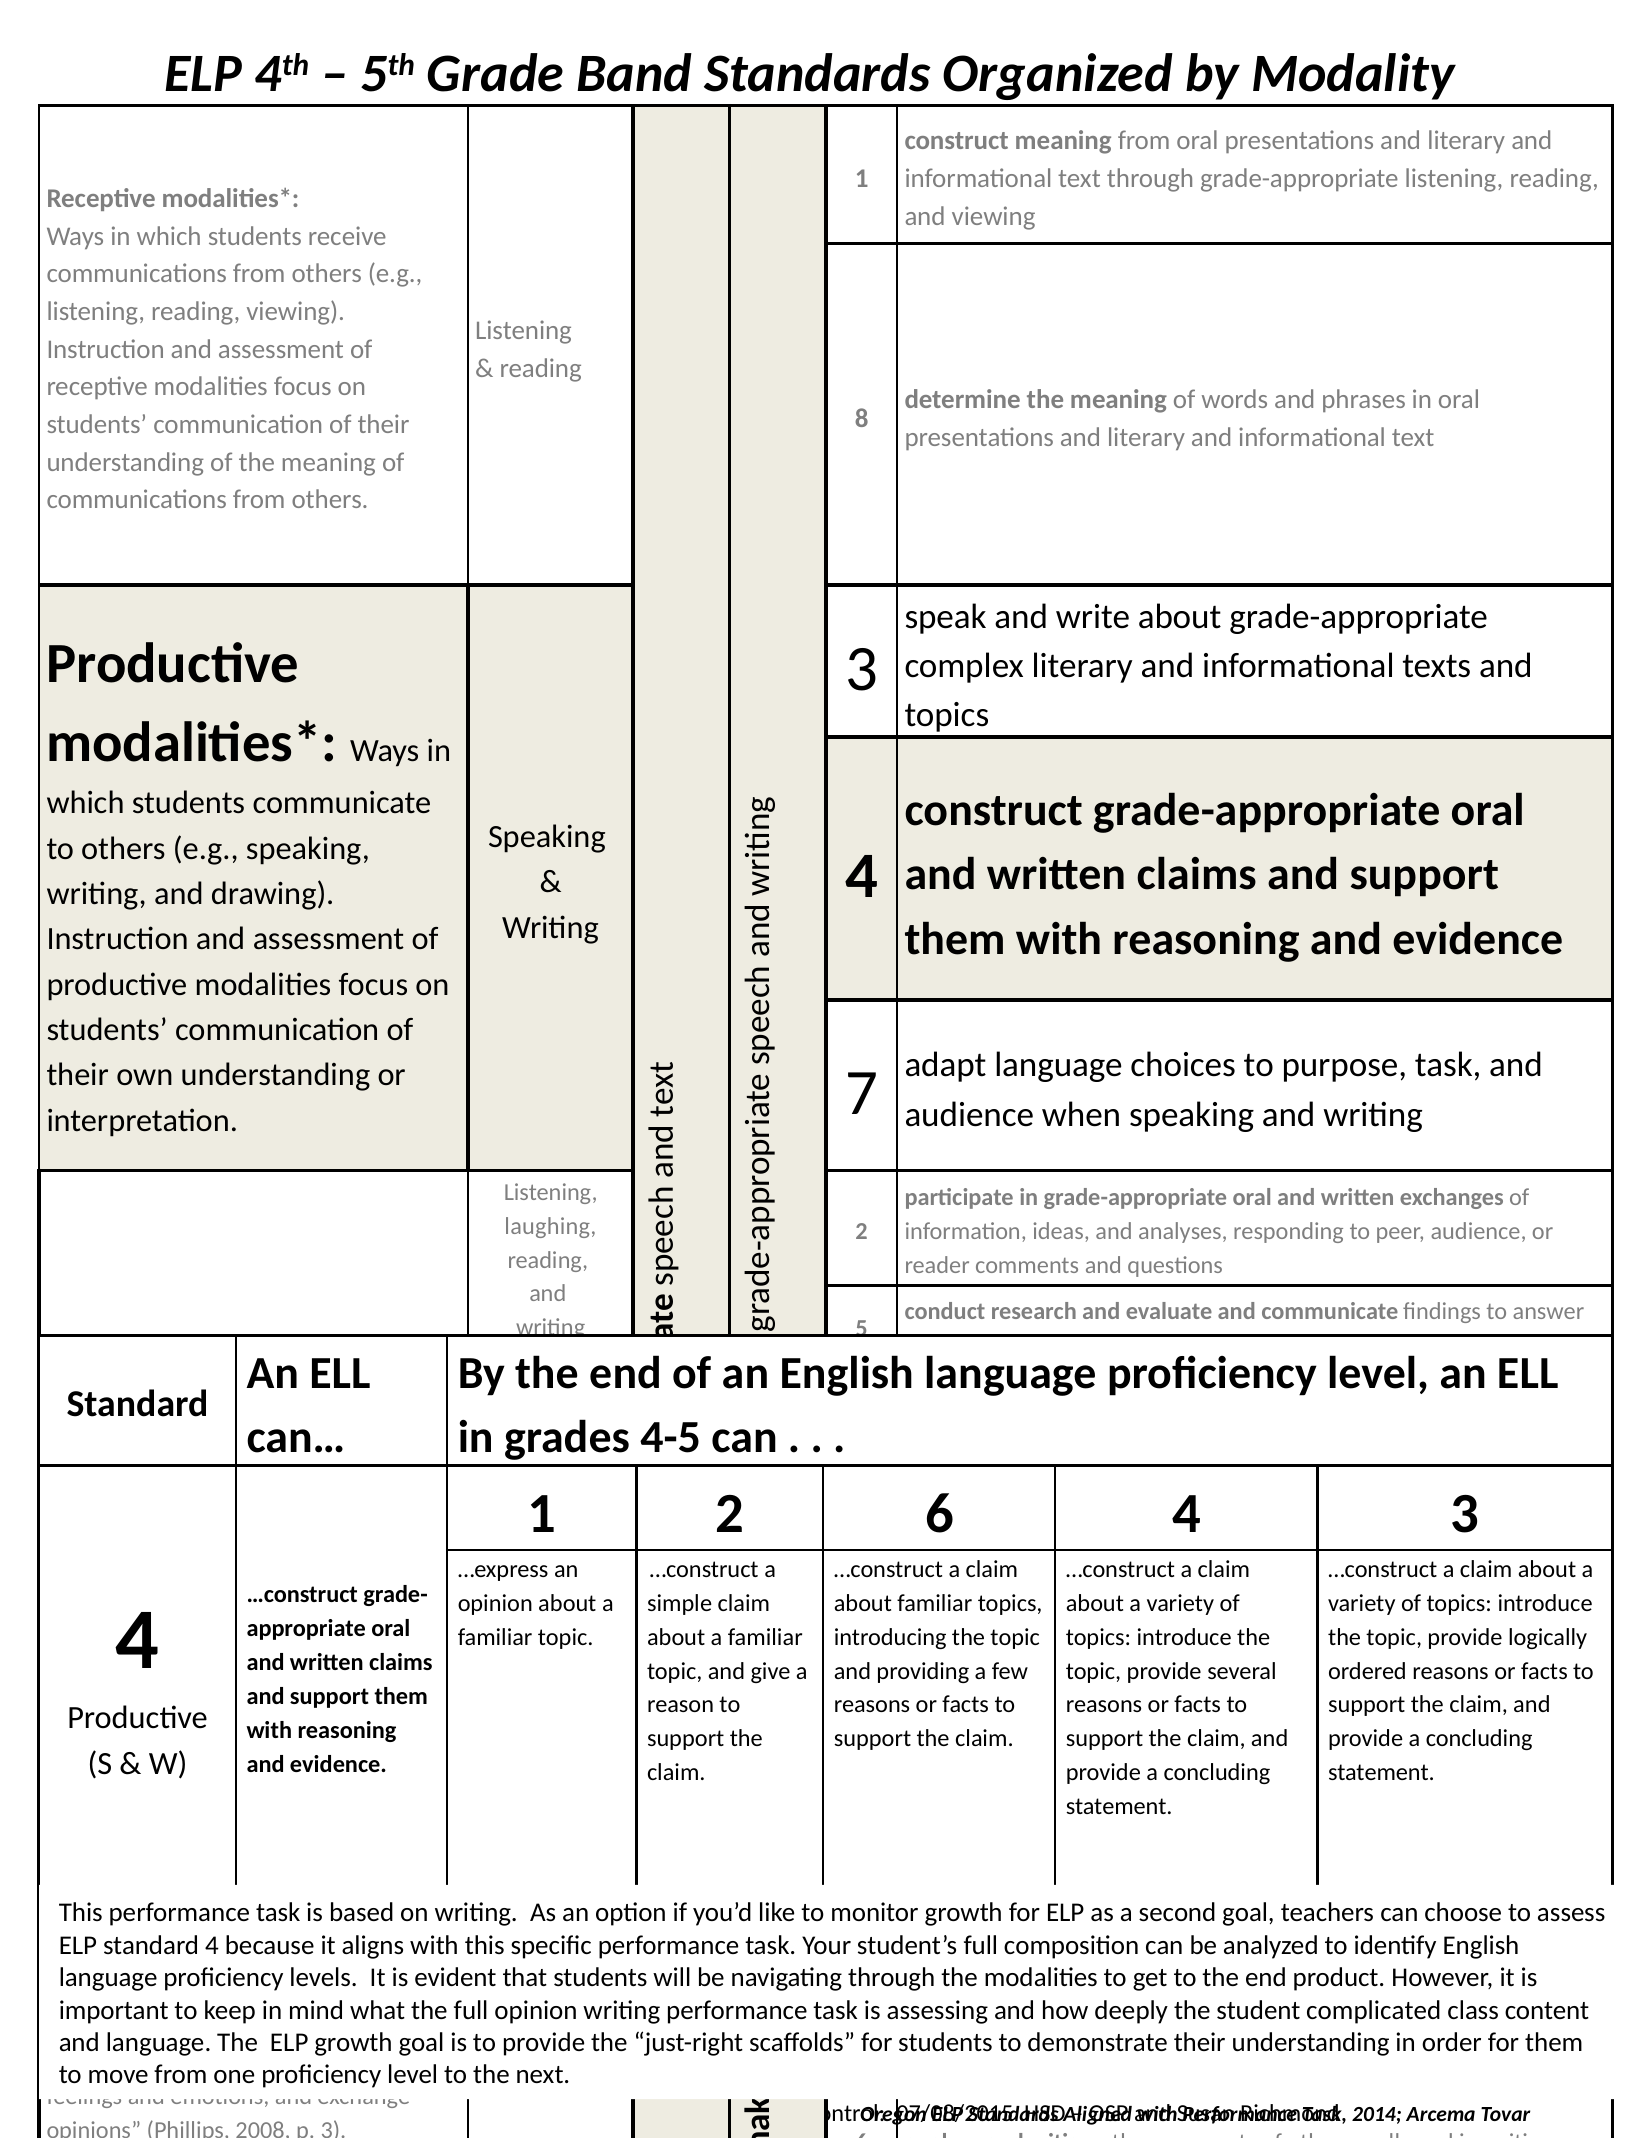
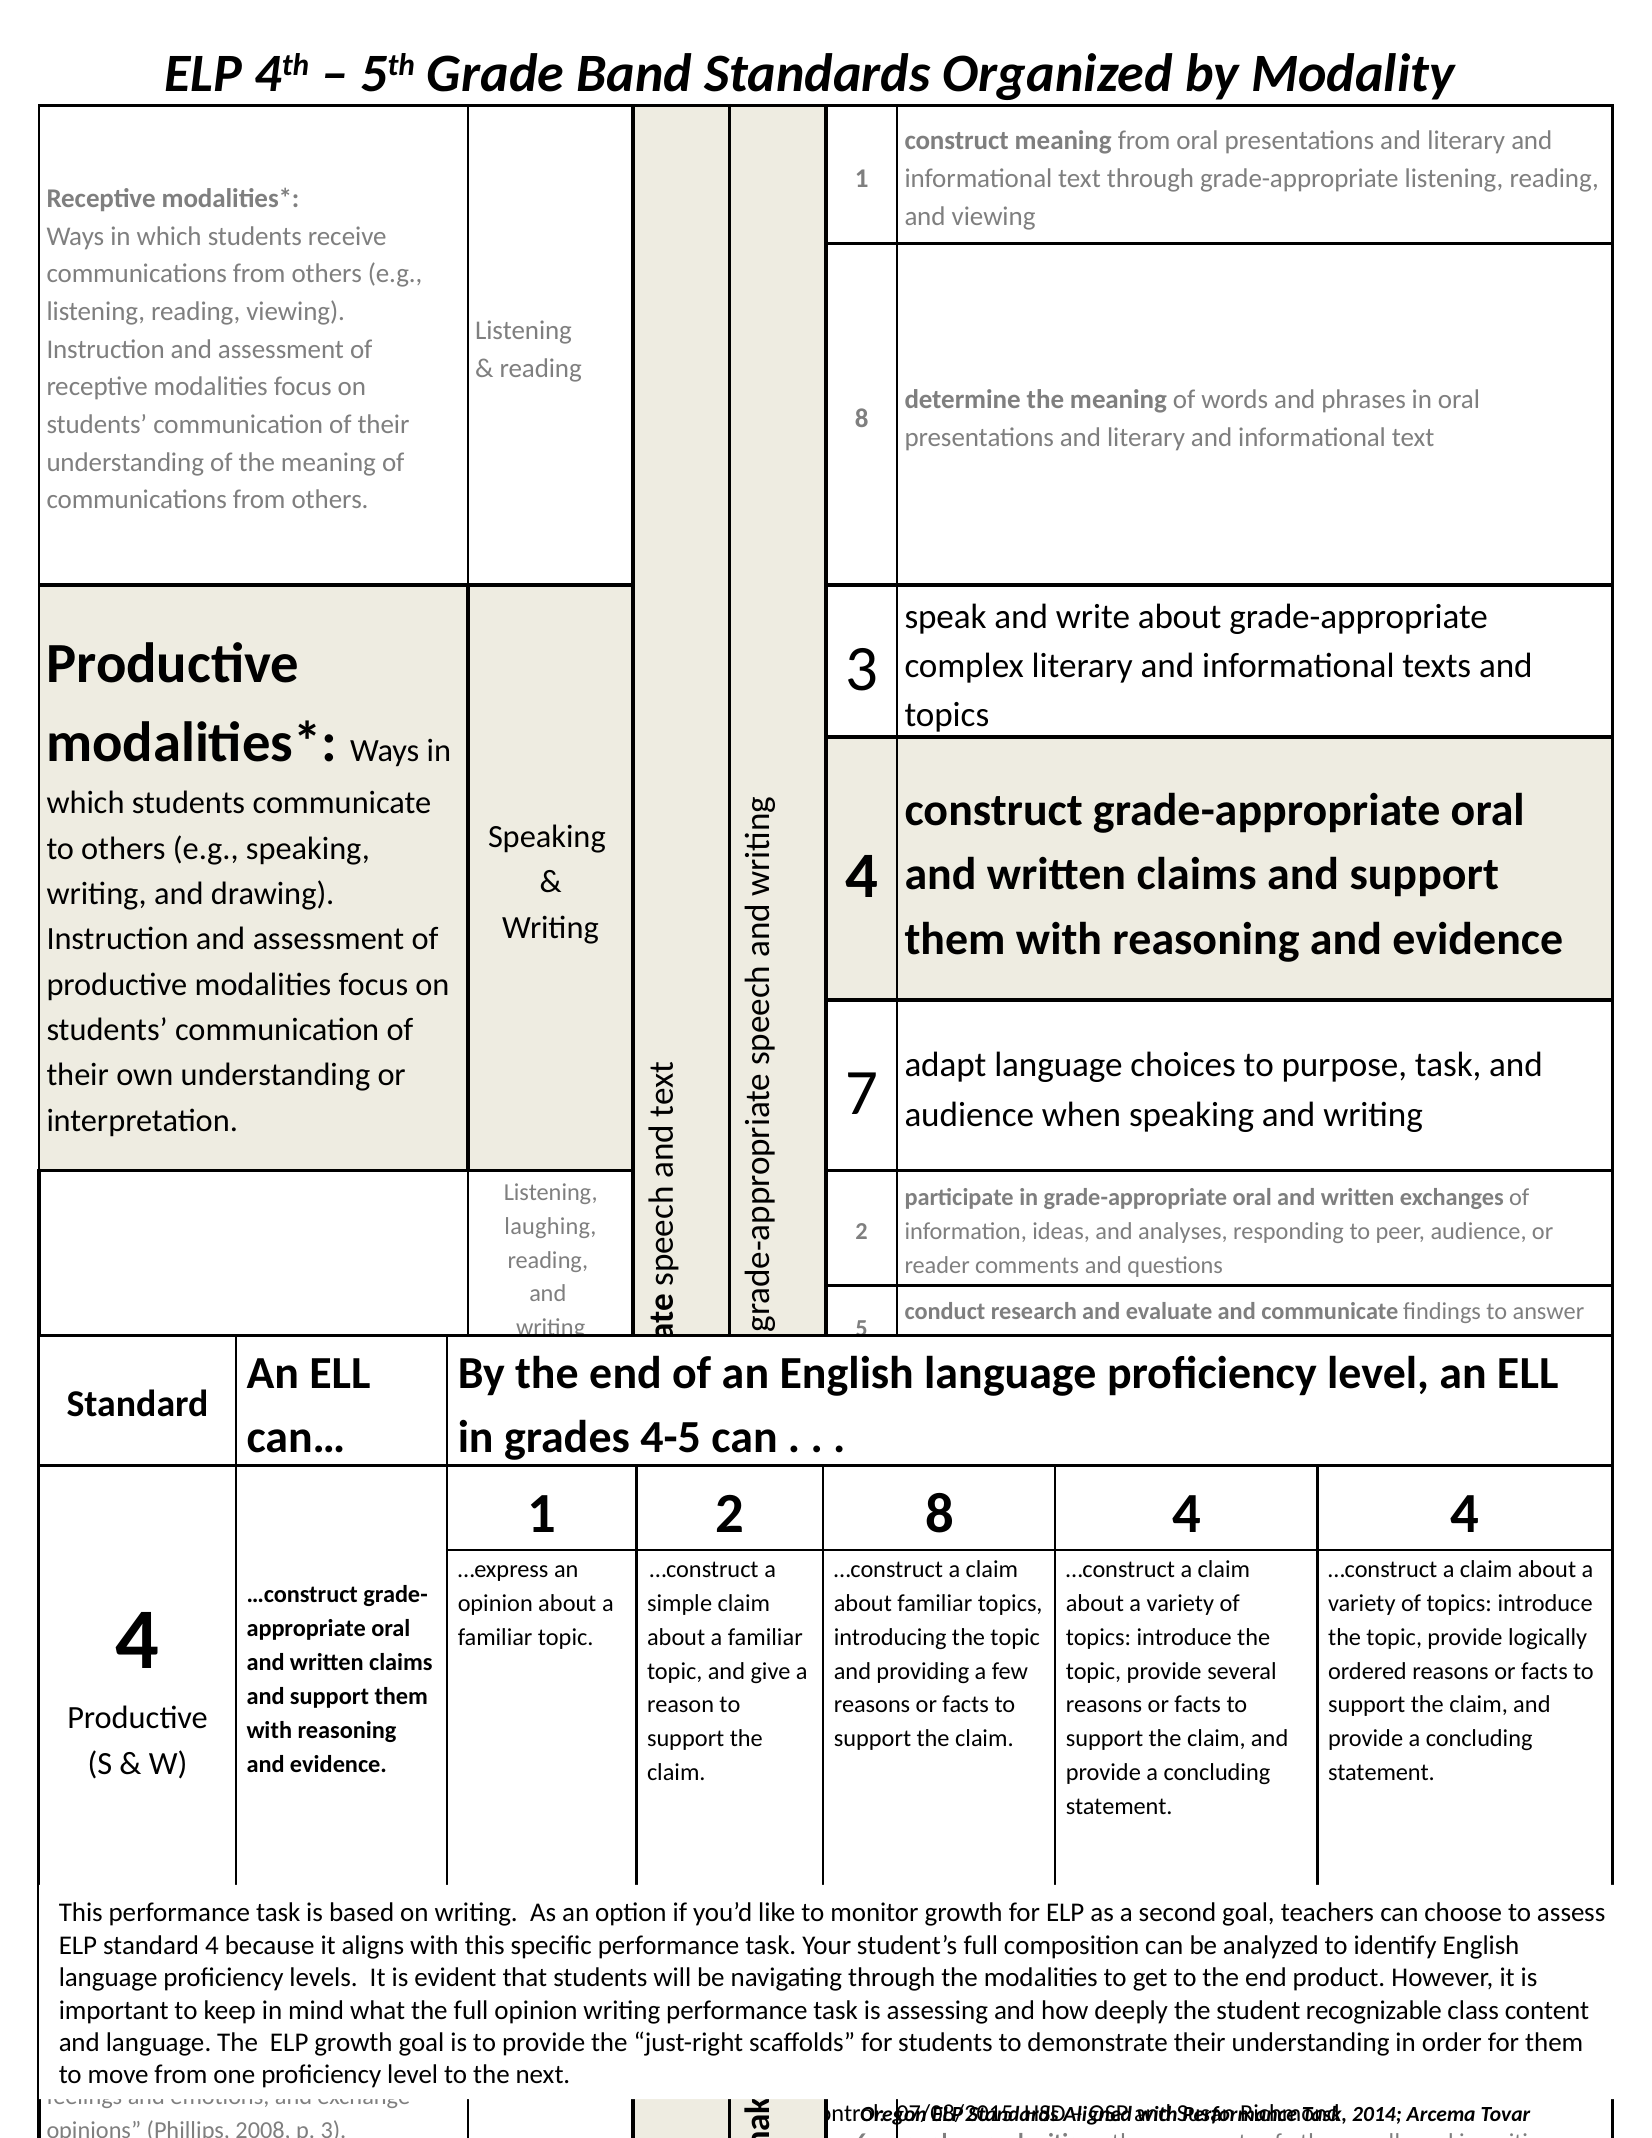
2 6: 6 -> 8
4 3: 3 -> 4
complicated: complicated -> recognizable
